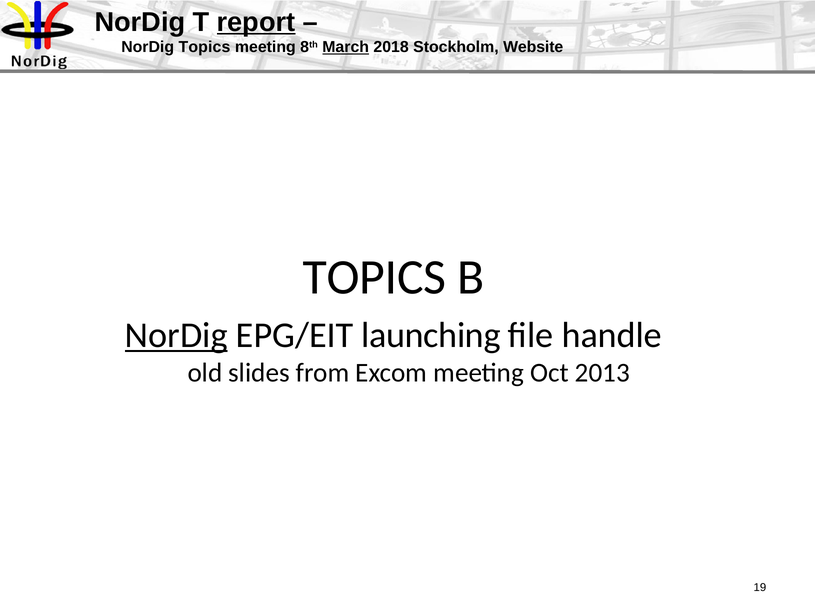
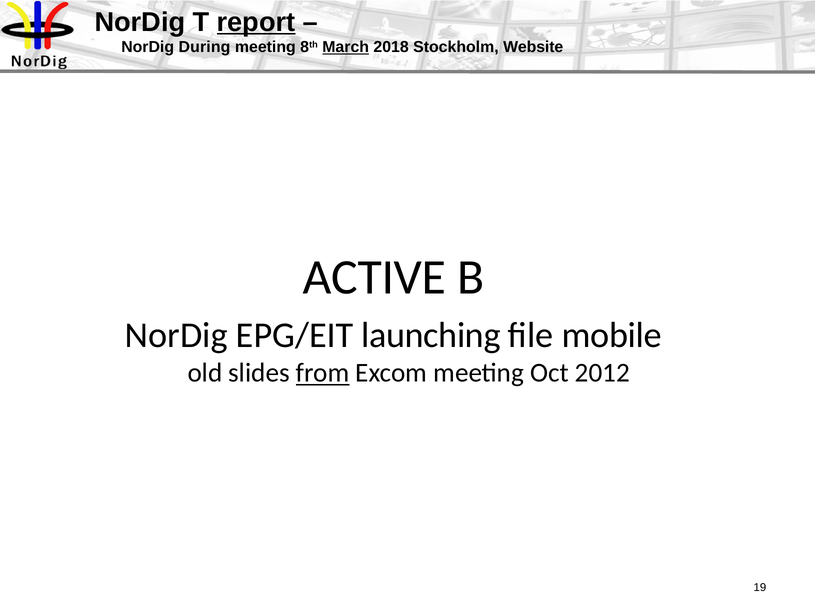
NorDig Topics: Topics -> During
TOPICS at (374, 277): TOPICS -> ACTIVE
NorDig at (176, 335) underline: present -> none
handle: handle -> mobile
from underline: none -> present
2013: 2013 -> 2012
